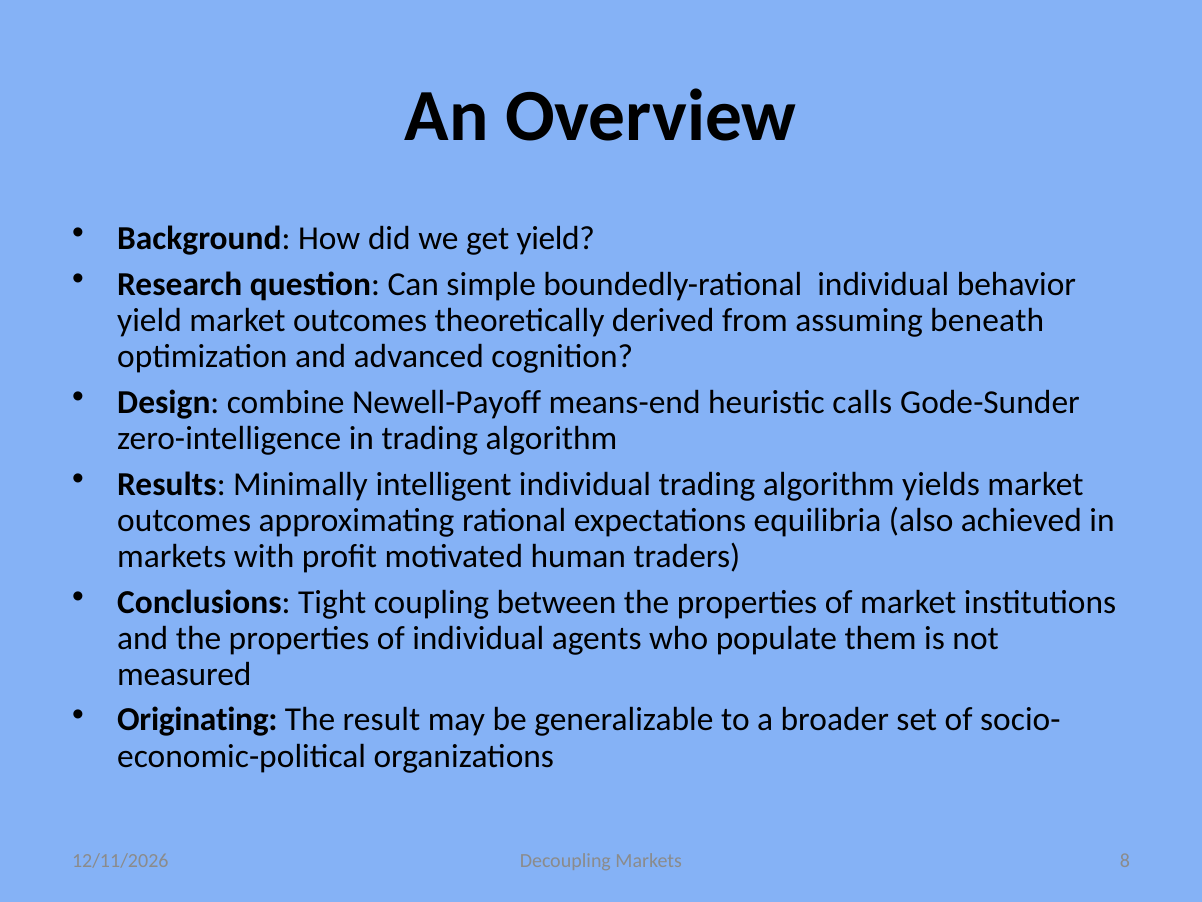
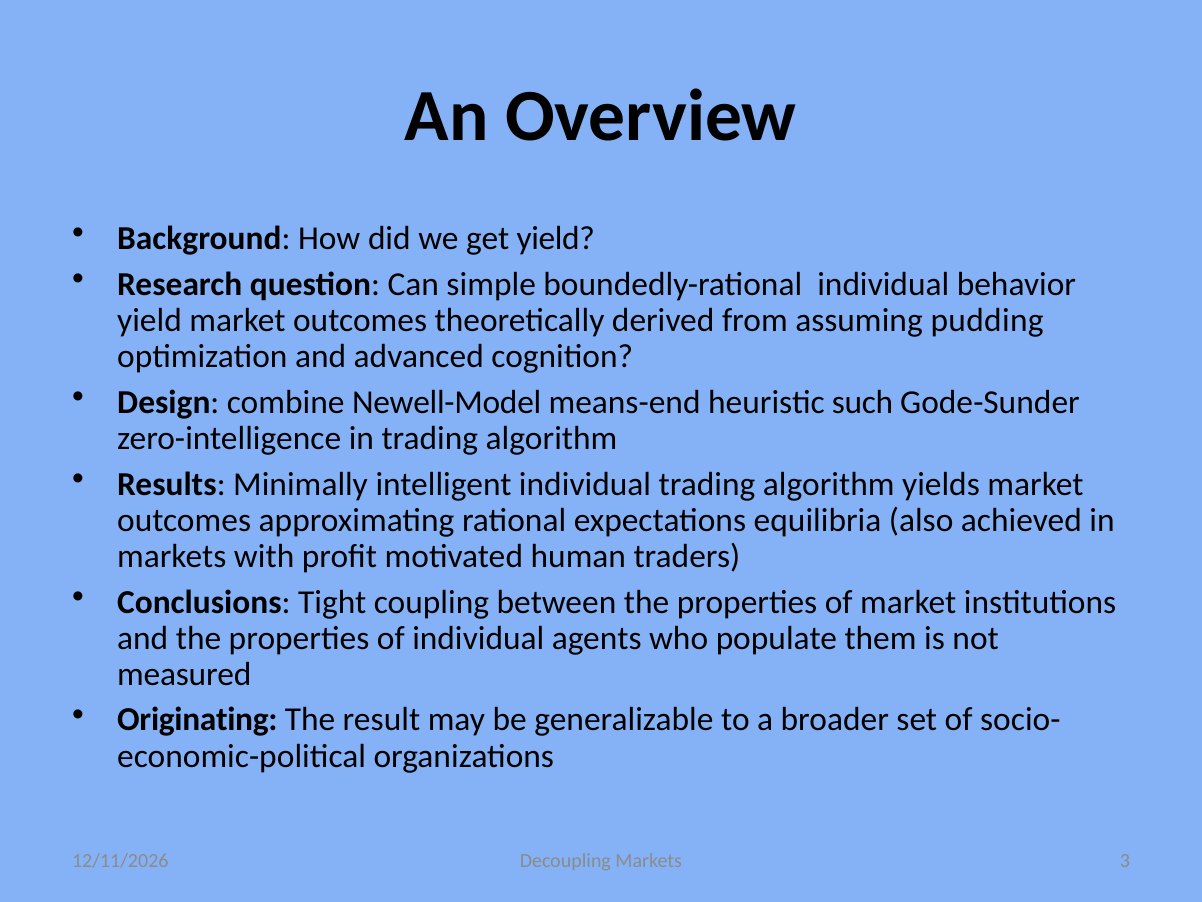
beneath: beneath -> pudding
Newell-Payoff: Newell-Payoff -> Newell-Model
calls: calls -> such
8: 8 -> 3
